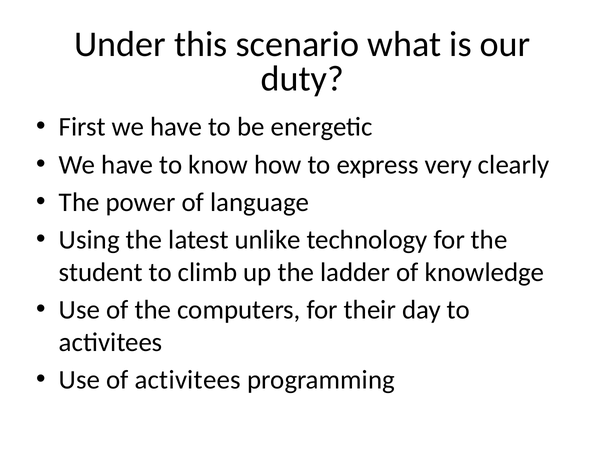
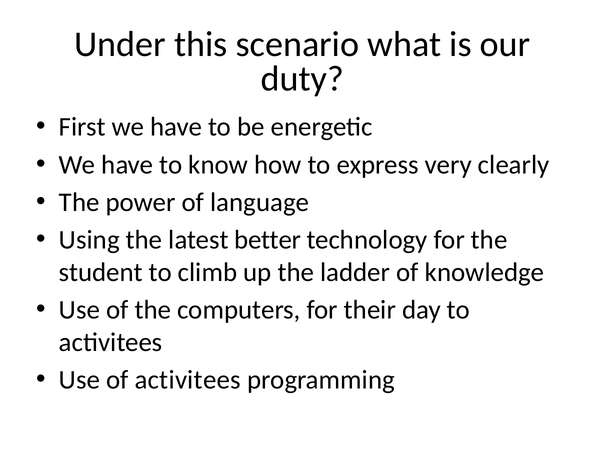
unlike: unlike -> better
